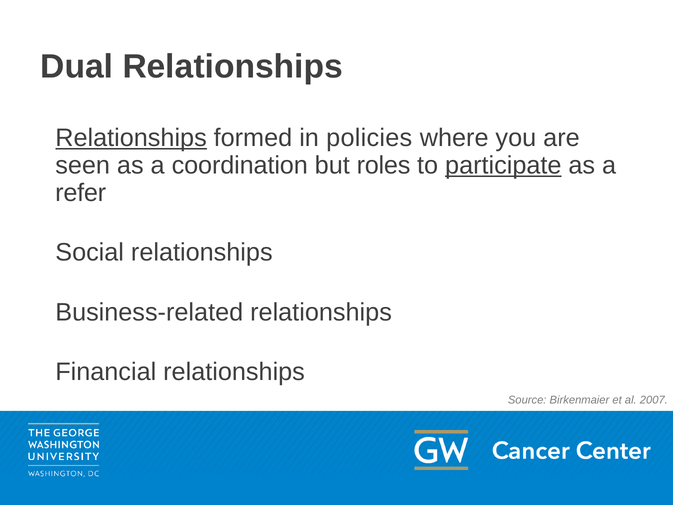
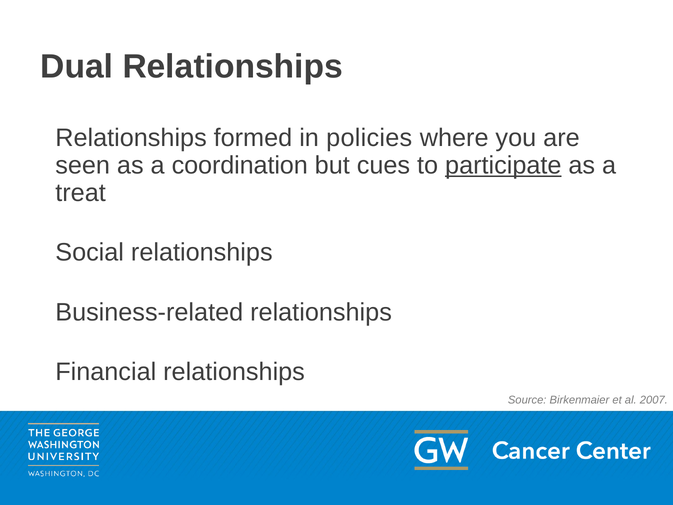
Relationships at (131, 138) underline: present -> none
roles: roles -> cues
refer: refer -> treat
